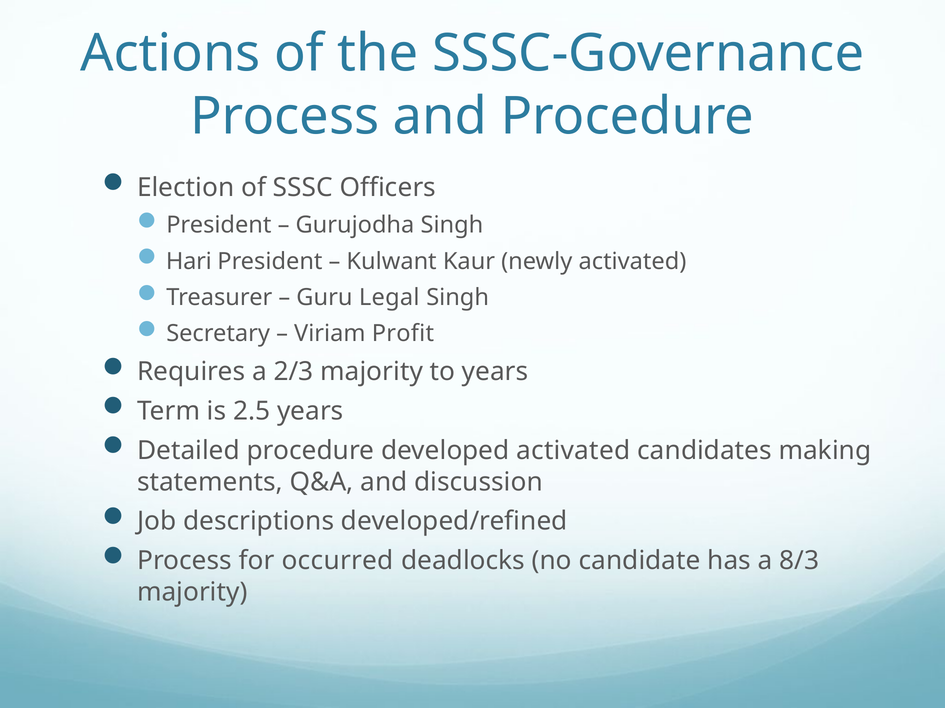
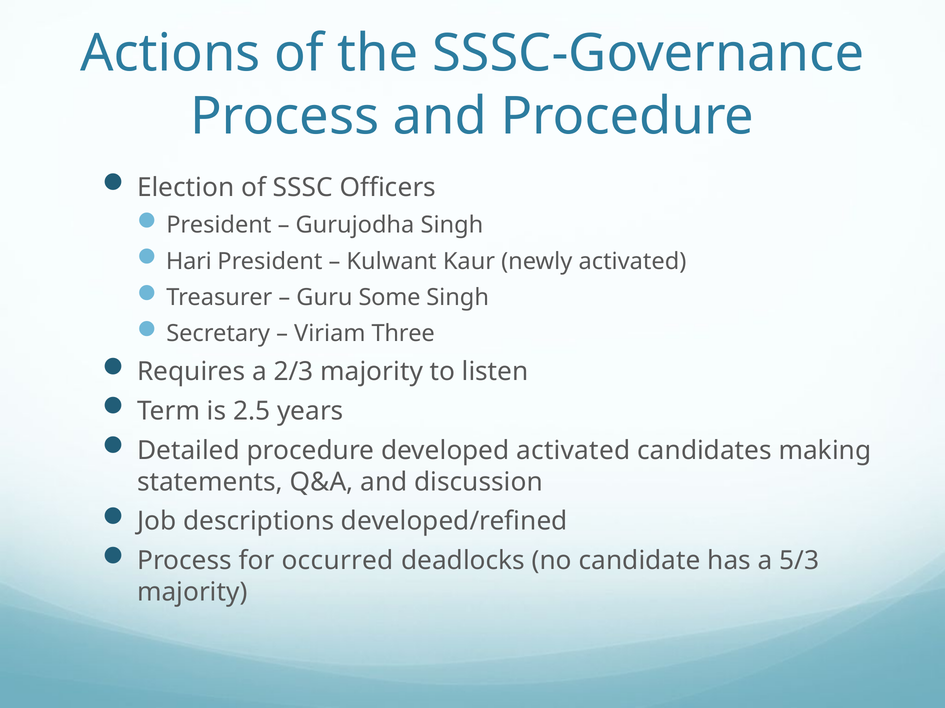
Legal: Legal -> Some
Profit: Profit -> Three
to years: years -> listen
8/3: 8/3 -> 5/3
